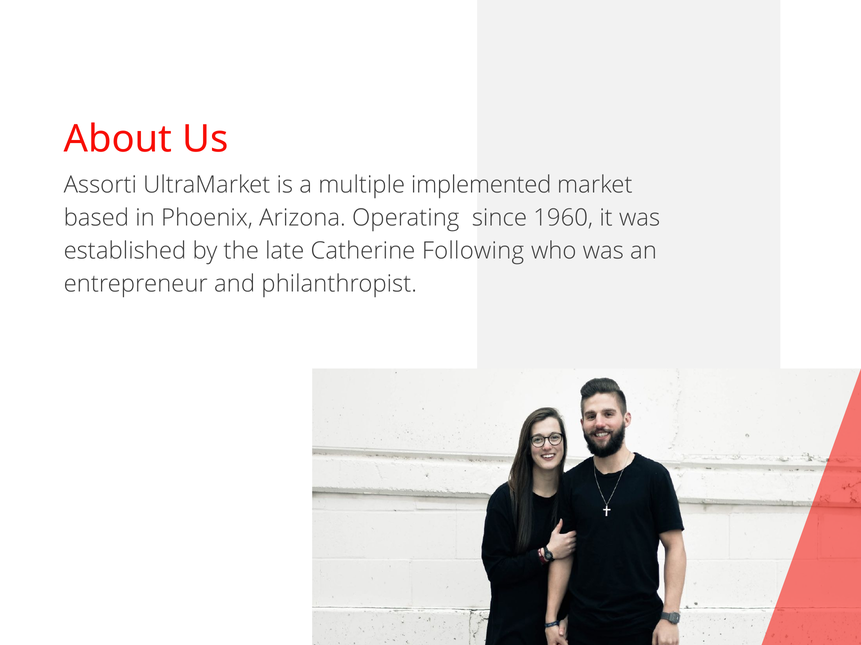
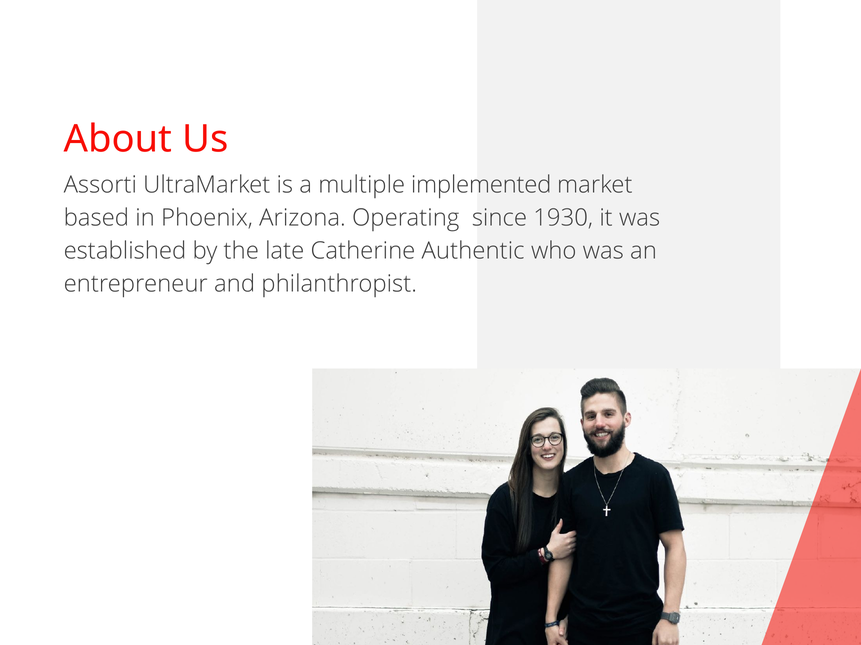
1960: 1960 -> 1930
Following: Following -> Authentic
